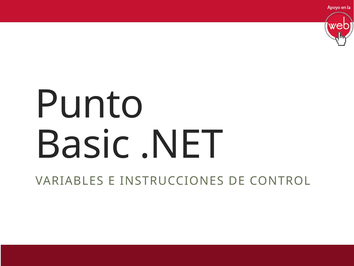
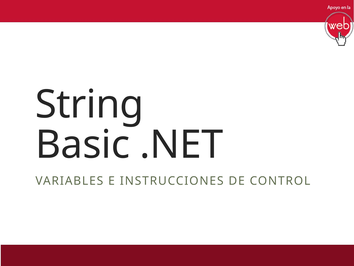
Punto: Punto -> String
